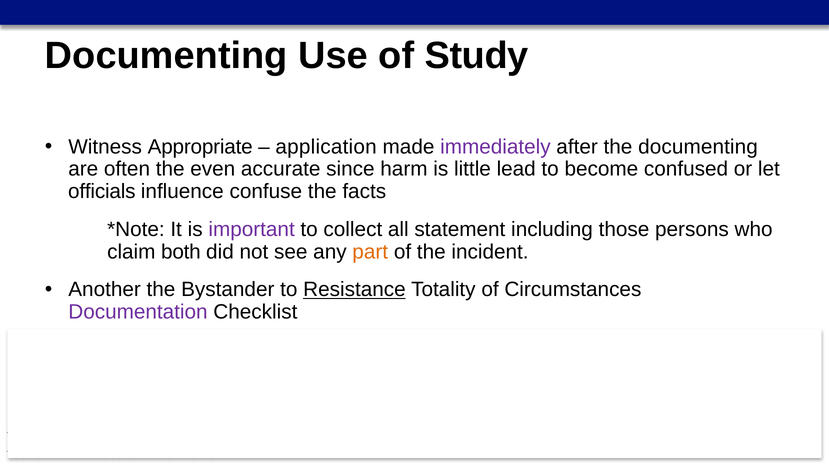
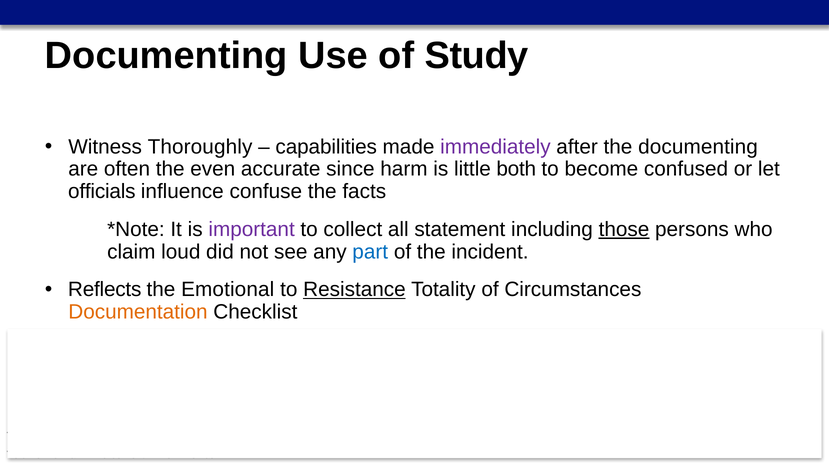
Appropriate: Appropriate -> Thoroughly
application: application -> capabilities
lead: lead -> both
those underline: none -> present
both: both -> loud
part colour: orange -> blue
Another: Another -> Reflects
Bystander: Bystander -> Emotional
Documentation colour: purple -> orange
